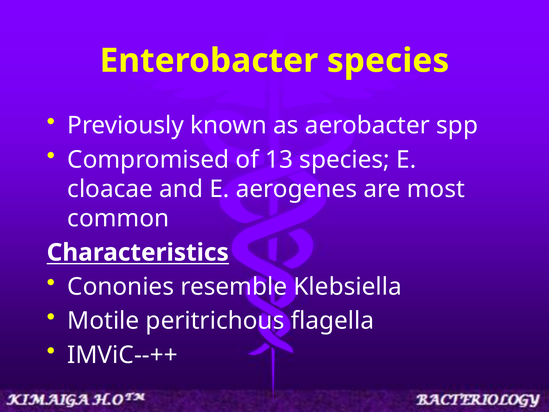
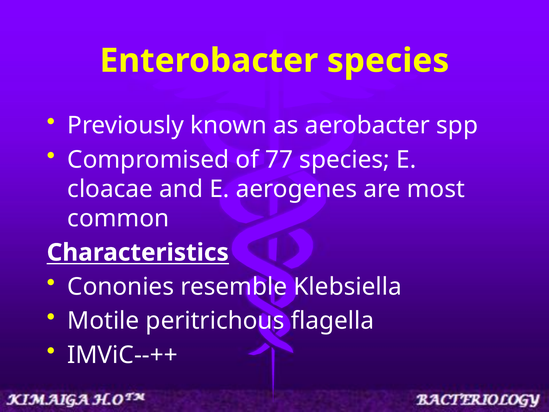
13: 13 -> 77
